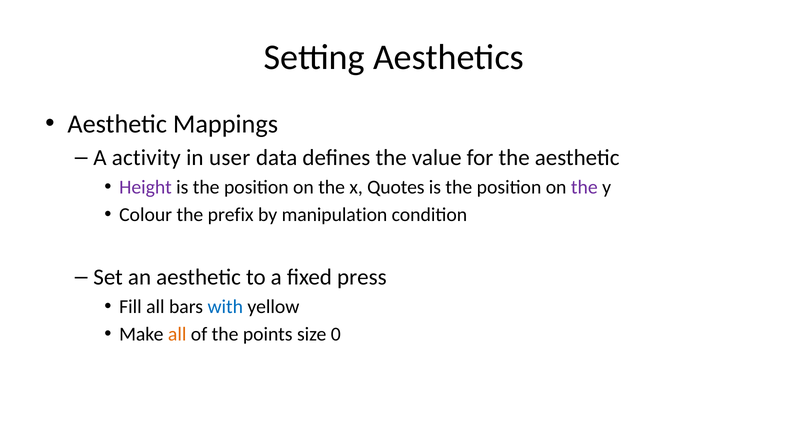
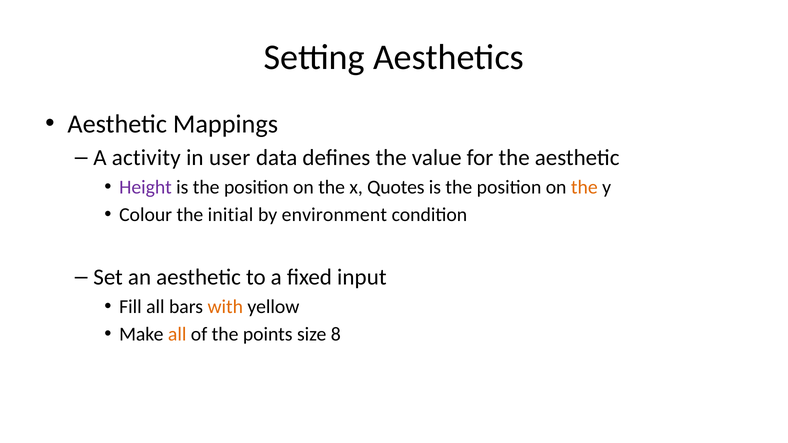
the at (584, 187) colour: purple -> orange
prefix: prefix -> initial
manipulation: manipulation -> environment
press: press -> input
with colour: blue -> orange
0: 0 -> 8
